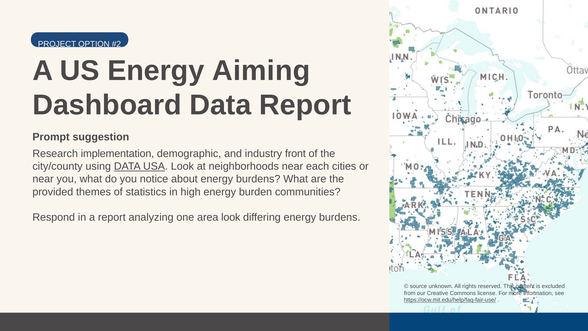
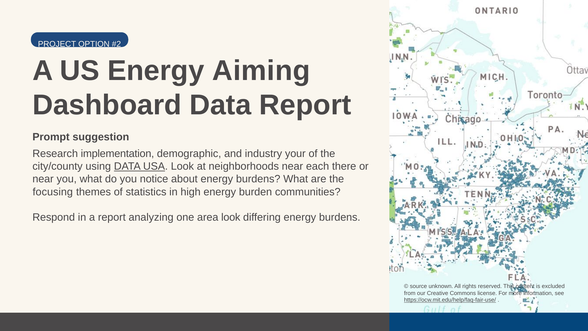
front: front -> your
cities: cities -> there
provided: provided -> focusing
